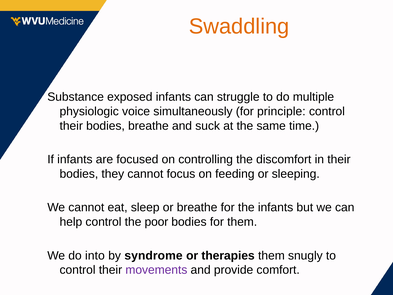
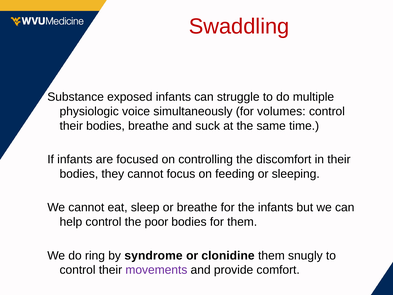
Swaddling colour: orange -> red
principle: principle -> volumes
into: into -> ring
therapies: therapies -> clonidine
